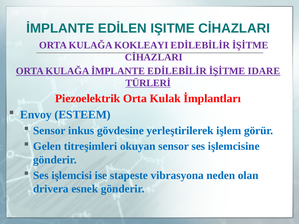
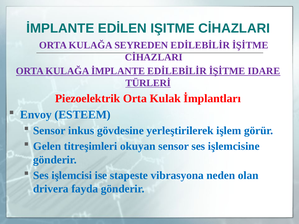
KOKLEAYI: KOKLEAYI -> SEYREDEN
esnek: esnek -> fayda
